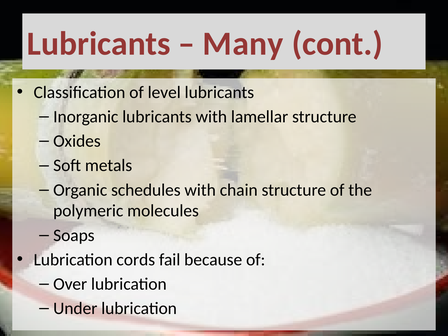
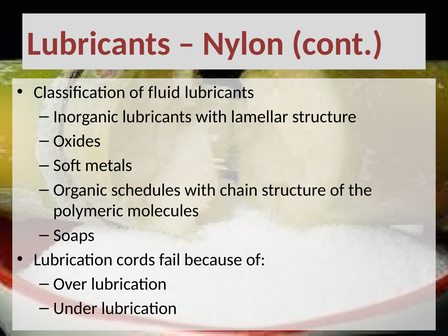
Many: Many -> Nylon
level: level -> fluid
